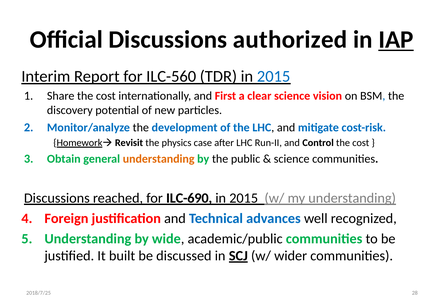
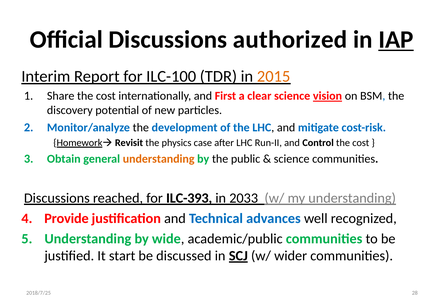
ILC-560: ILC-560 -> ILC-100
2015 at (274, 77) colour: blue -> orange
vision underline: none -> present
ILC-690: ILC-690 -> ILC-393
2015 at (244, 199): 2015 -> 2033
Foreign: Foreign -> Provide
built: built -> start
